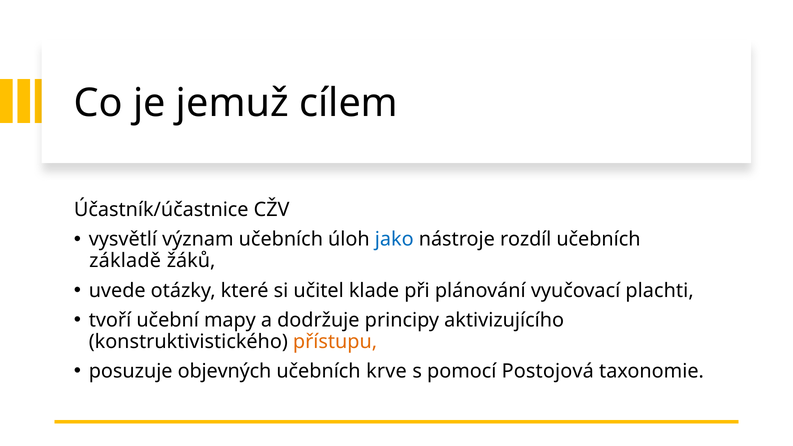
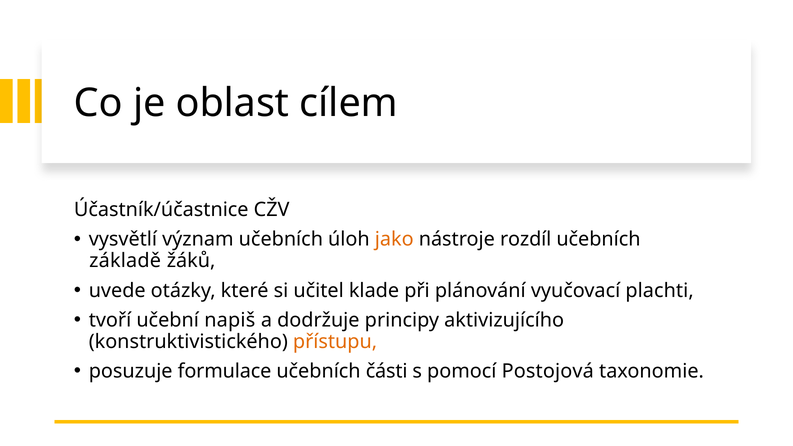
jemuž: jemuž -> oblast
jako colour: blue -> orange
mapy: mapy -> napiš
objevných: objevných -> formulace
krve: krve -> části
